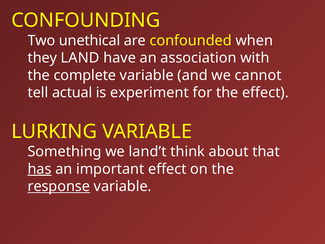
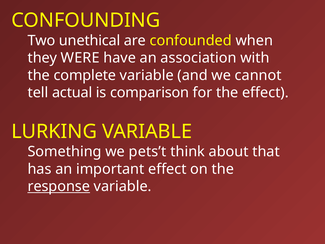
LAND: LAND -> WERE
experiment: experiment -> comparison
land’t: land’t -> pets’t
has underline: present -> none
